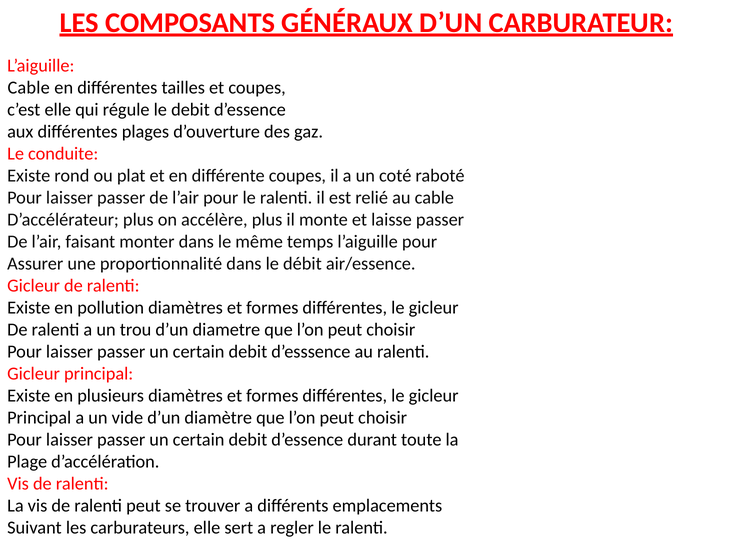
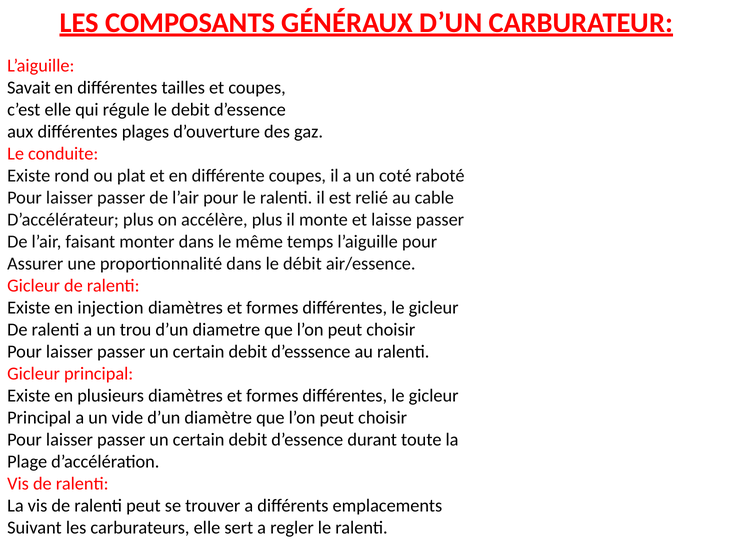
Cable at (29, 88): Cable -> Savait
pollution: pollution -> injection
